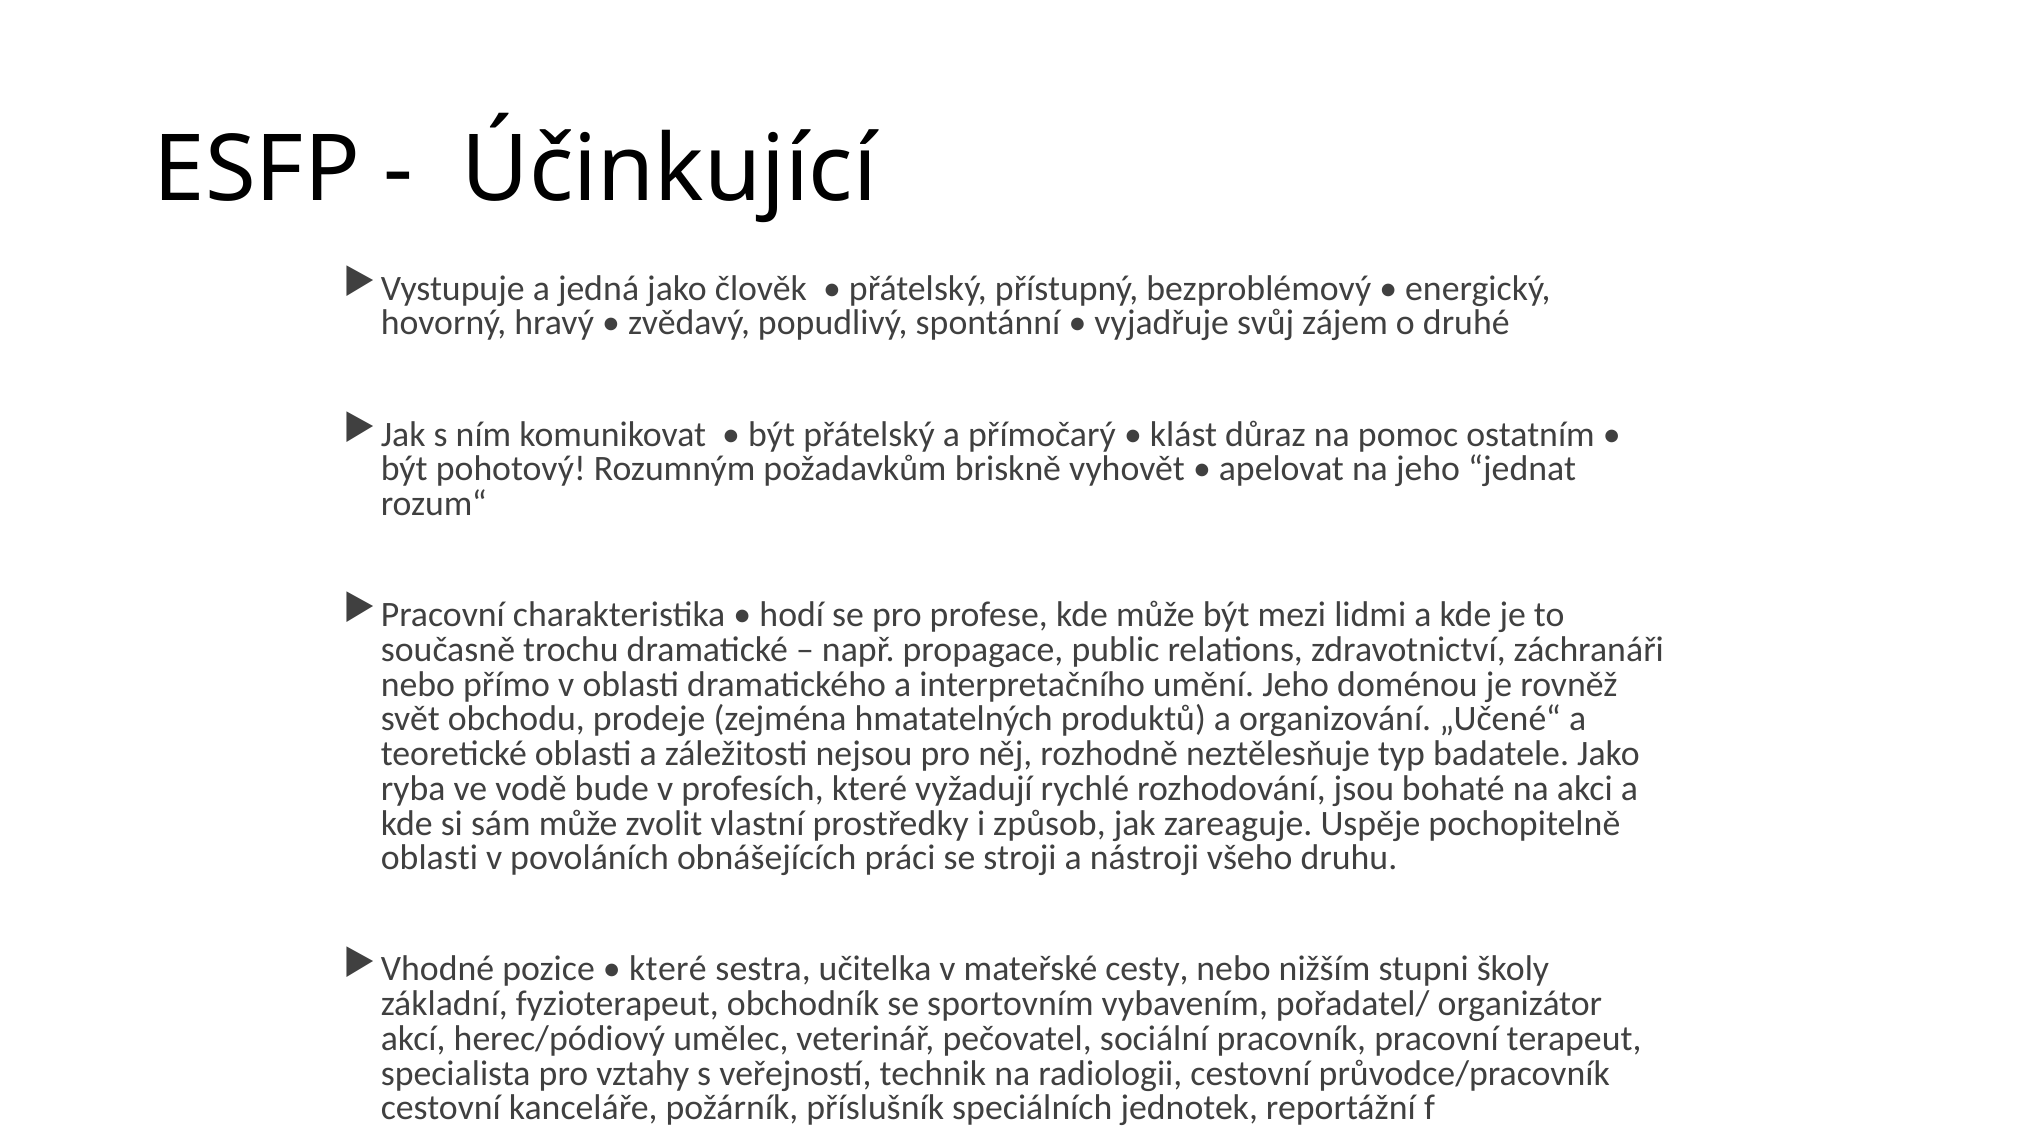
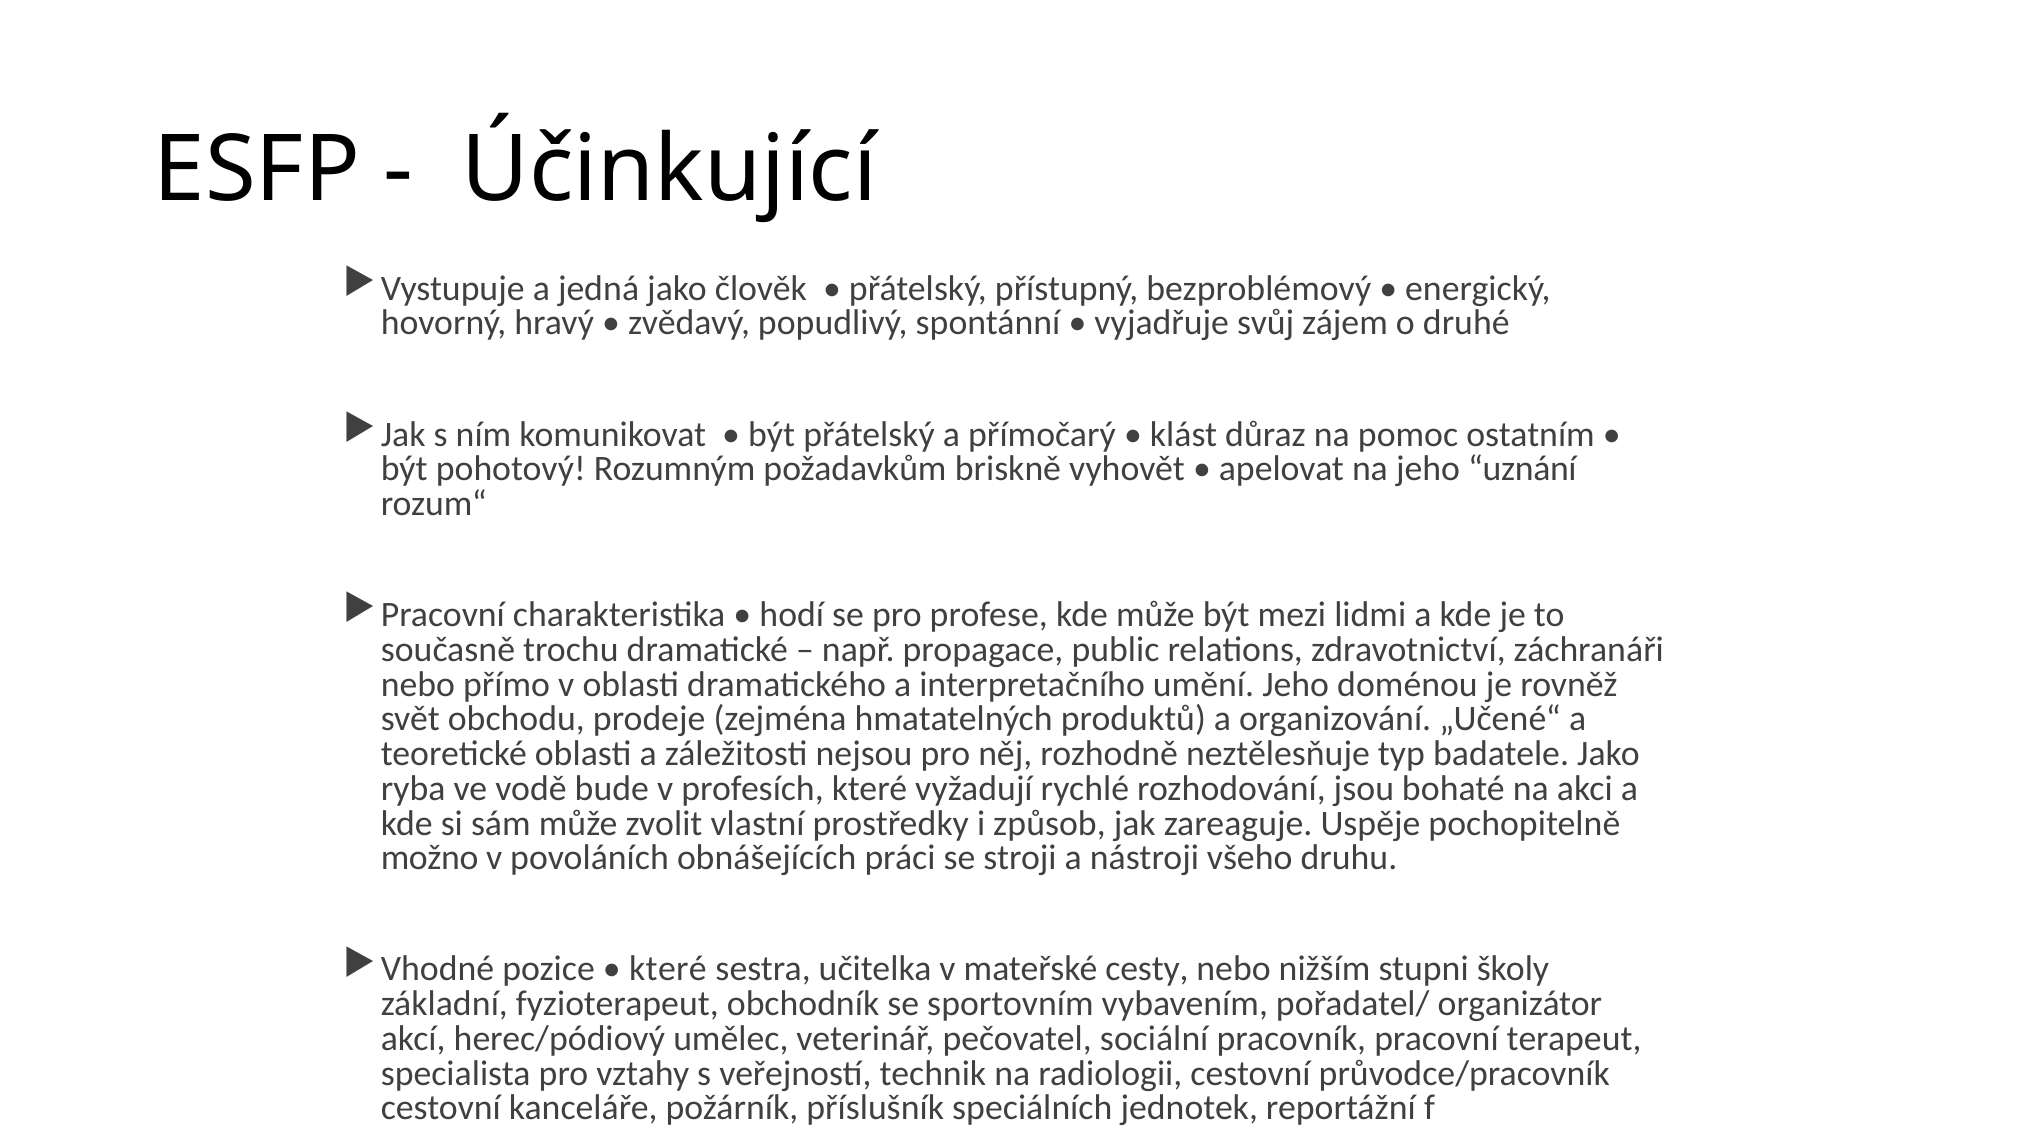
jednat: jednat -> uznání
oblasti at (429, 858): oblasti -> možno
